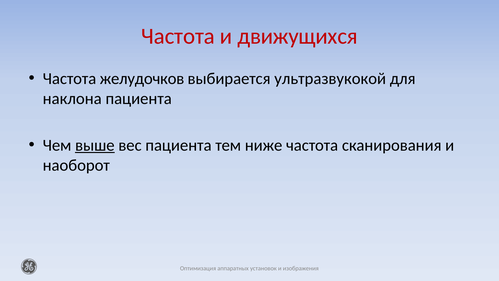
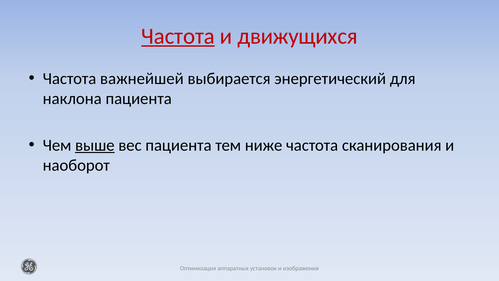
Частота at (178, 36) underline: none -> present
желудочков: желудочков -> важнейшей
ультразвукокой: ультразвукокой -> энергетический
